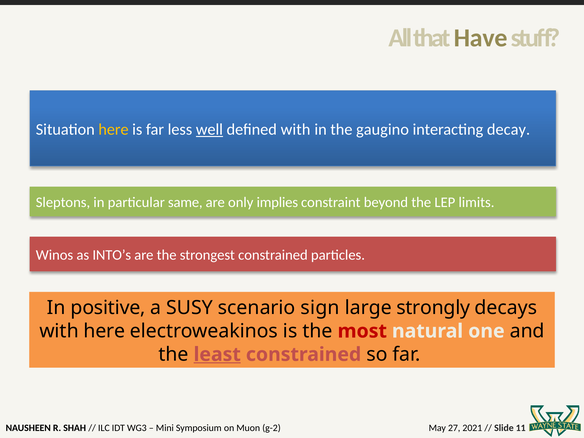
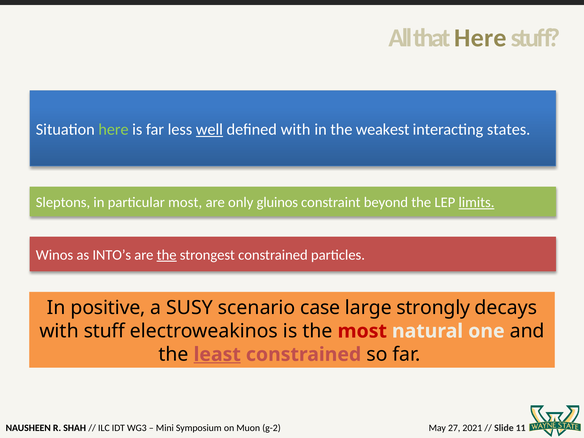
that Have: Have -> Here
here at (113, 130) colour: yellow -> light green
gaugino: gaugino -> weakest
decay: decay -> states
particular same: same -> most
implies: implies -> gluinos
limits underline: none -> present
the at (167, 255) underline: none -> present
sign: sign -> case
with here: here -> stuff
